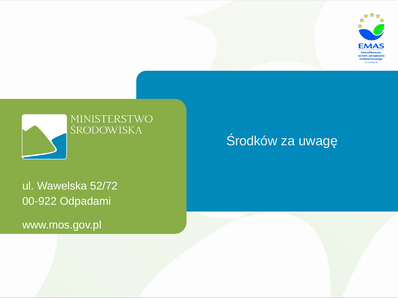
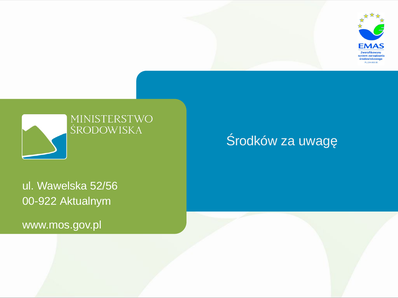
52/72: 52/72 -> 52/56
Odpadami: Odpadami -> Aktualnym
